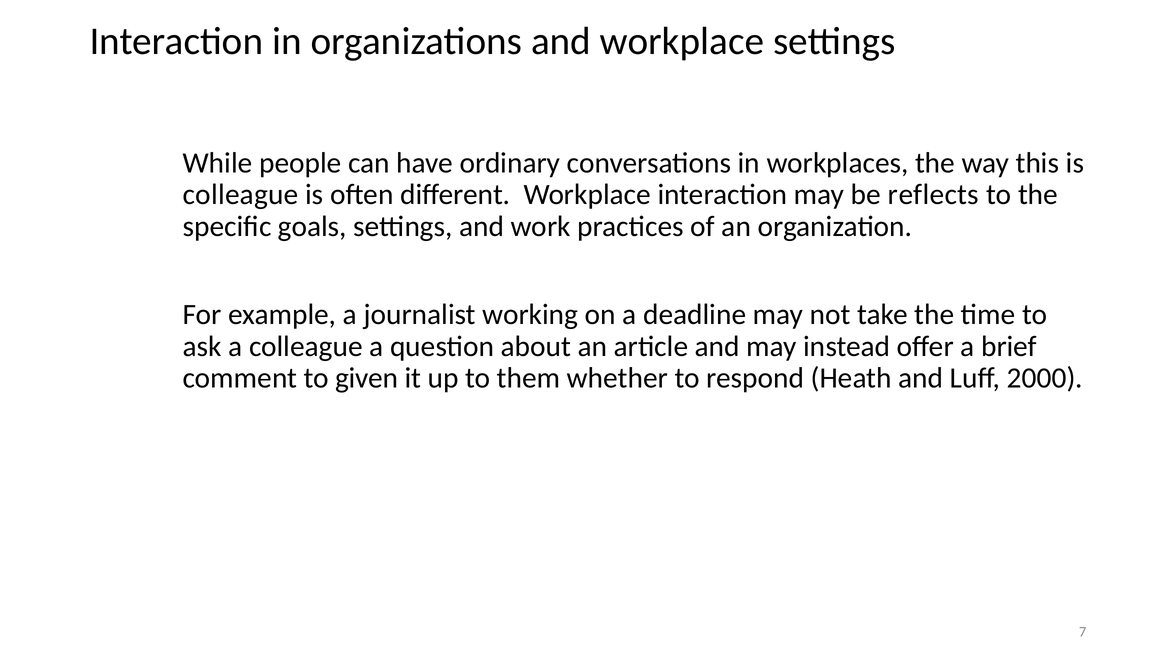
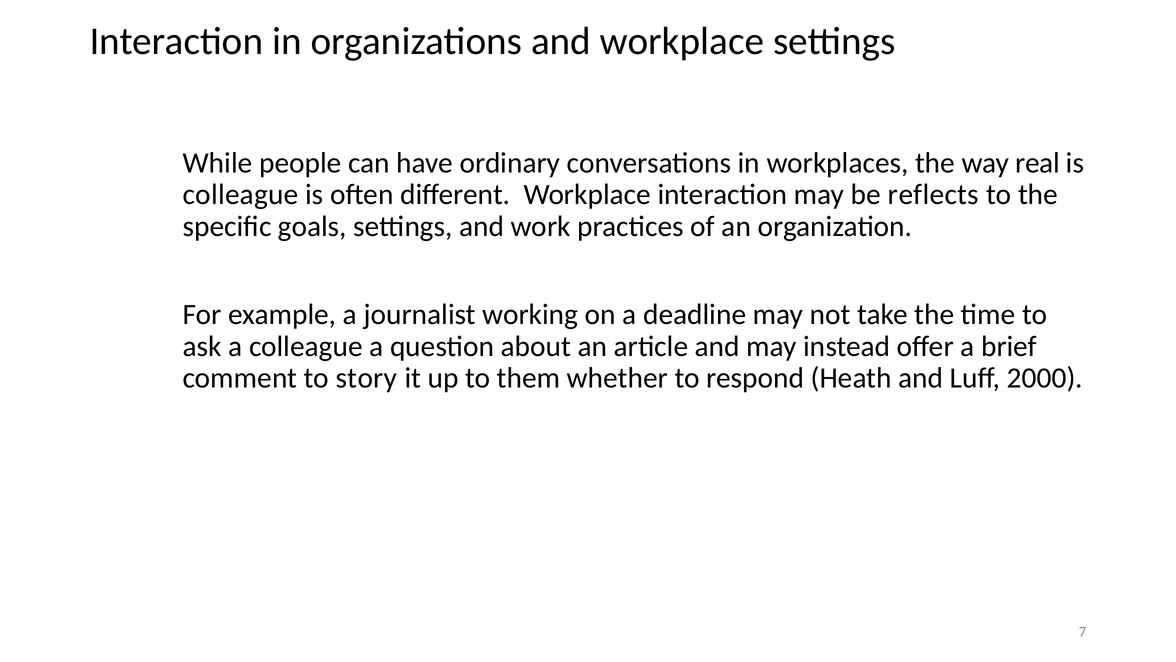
this: this -> real
given: given -> story
